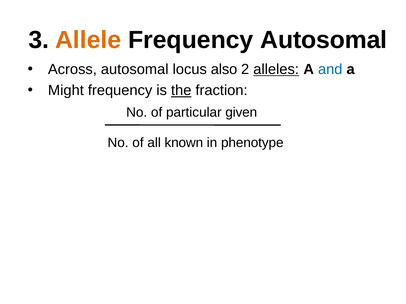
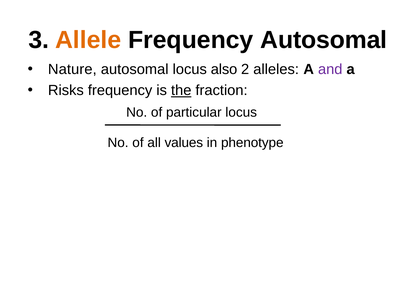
Across: Across -> Nature
alleles underline: present -> none
and colour: blue -> purple
Might: Might -> Risks
particular given: given -> locus
known: known -> values
